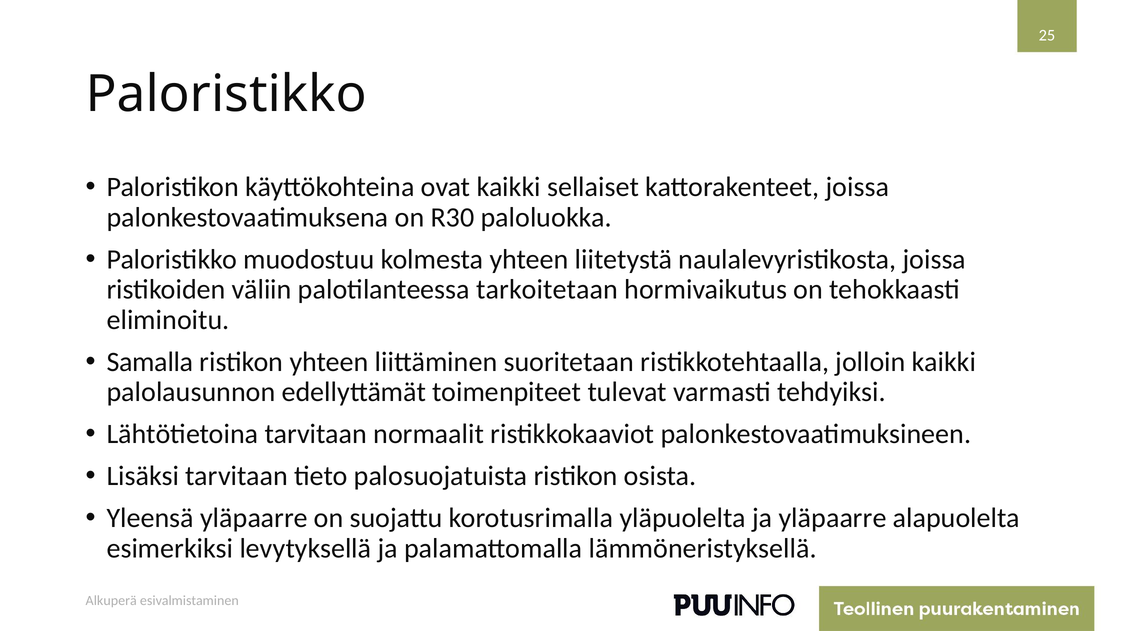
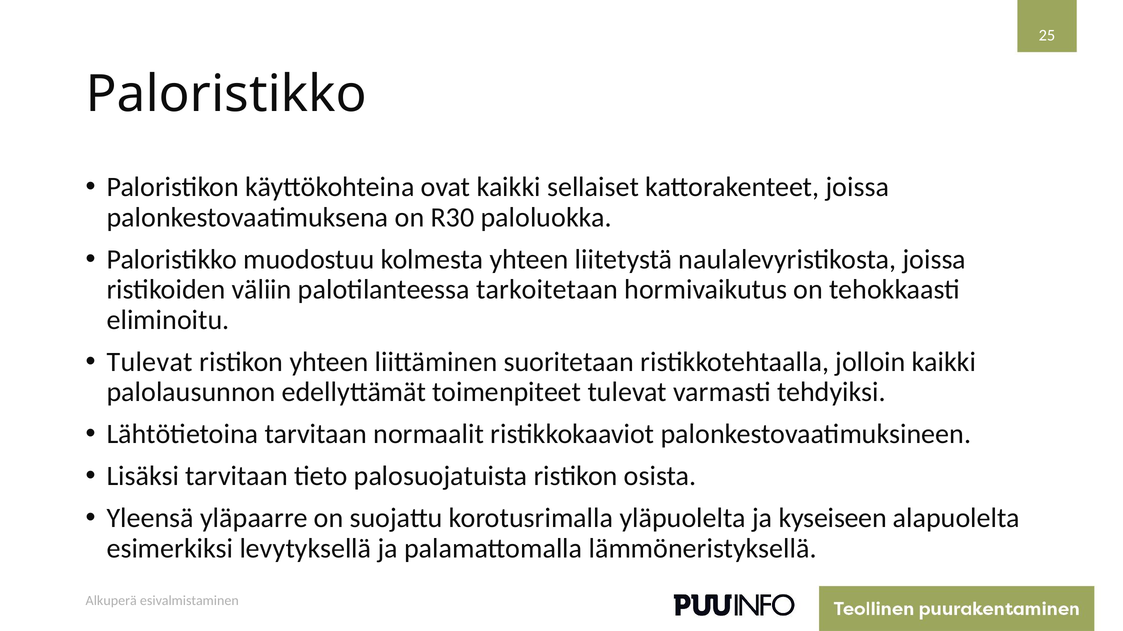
Samalla at (150, 362): Samalla -> Tulevat
ja yläpaarre: yläpaarre -> kyseiseen
